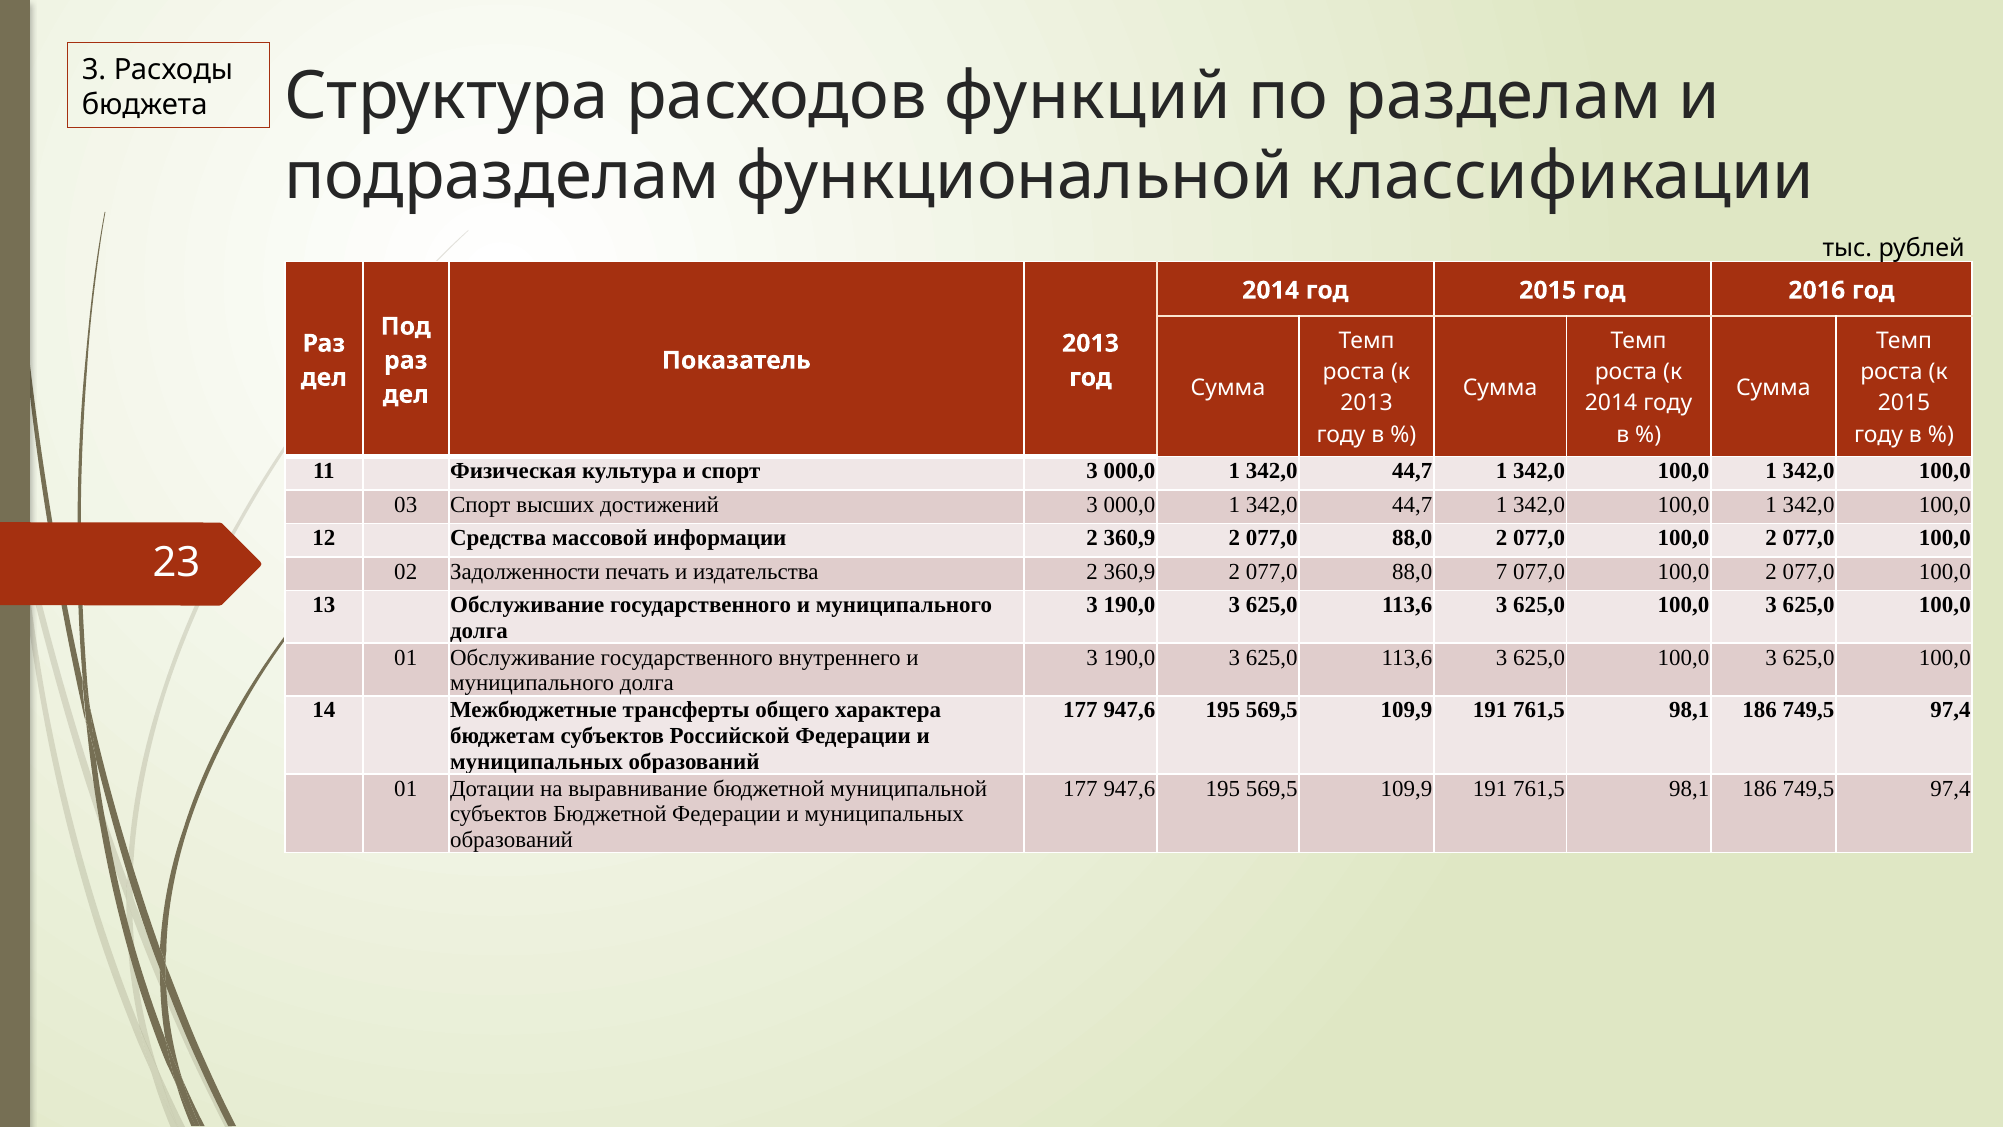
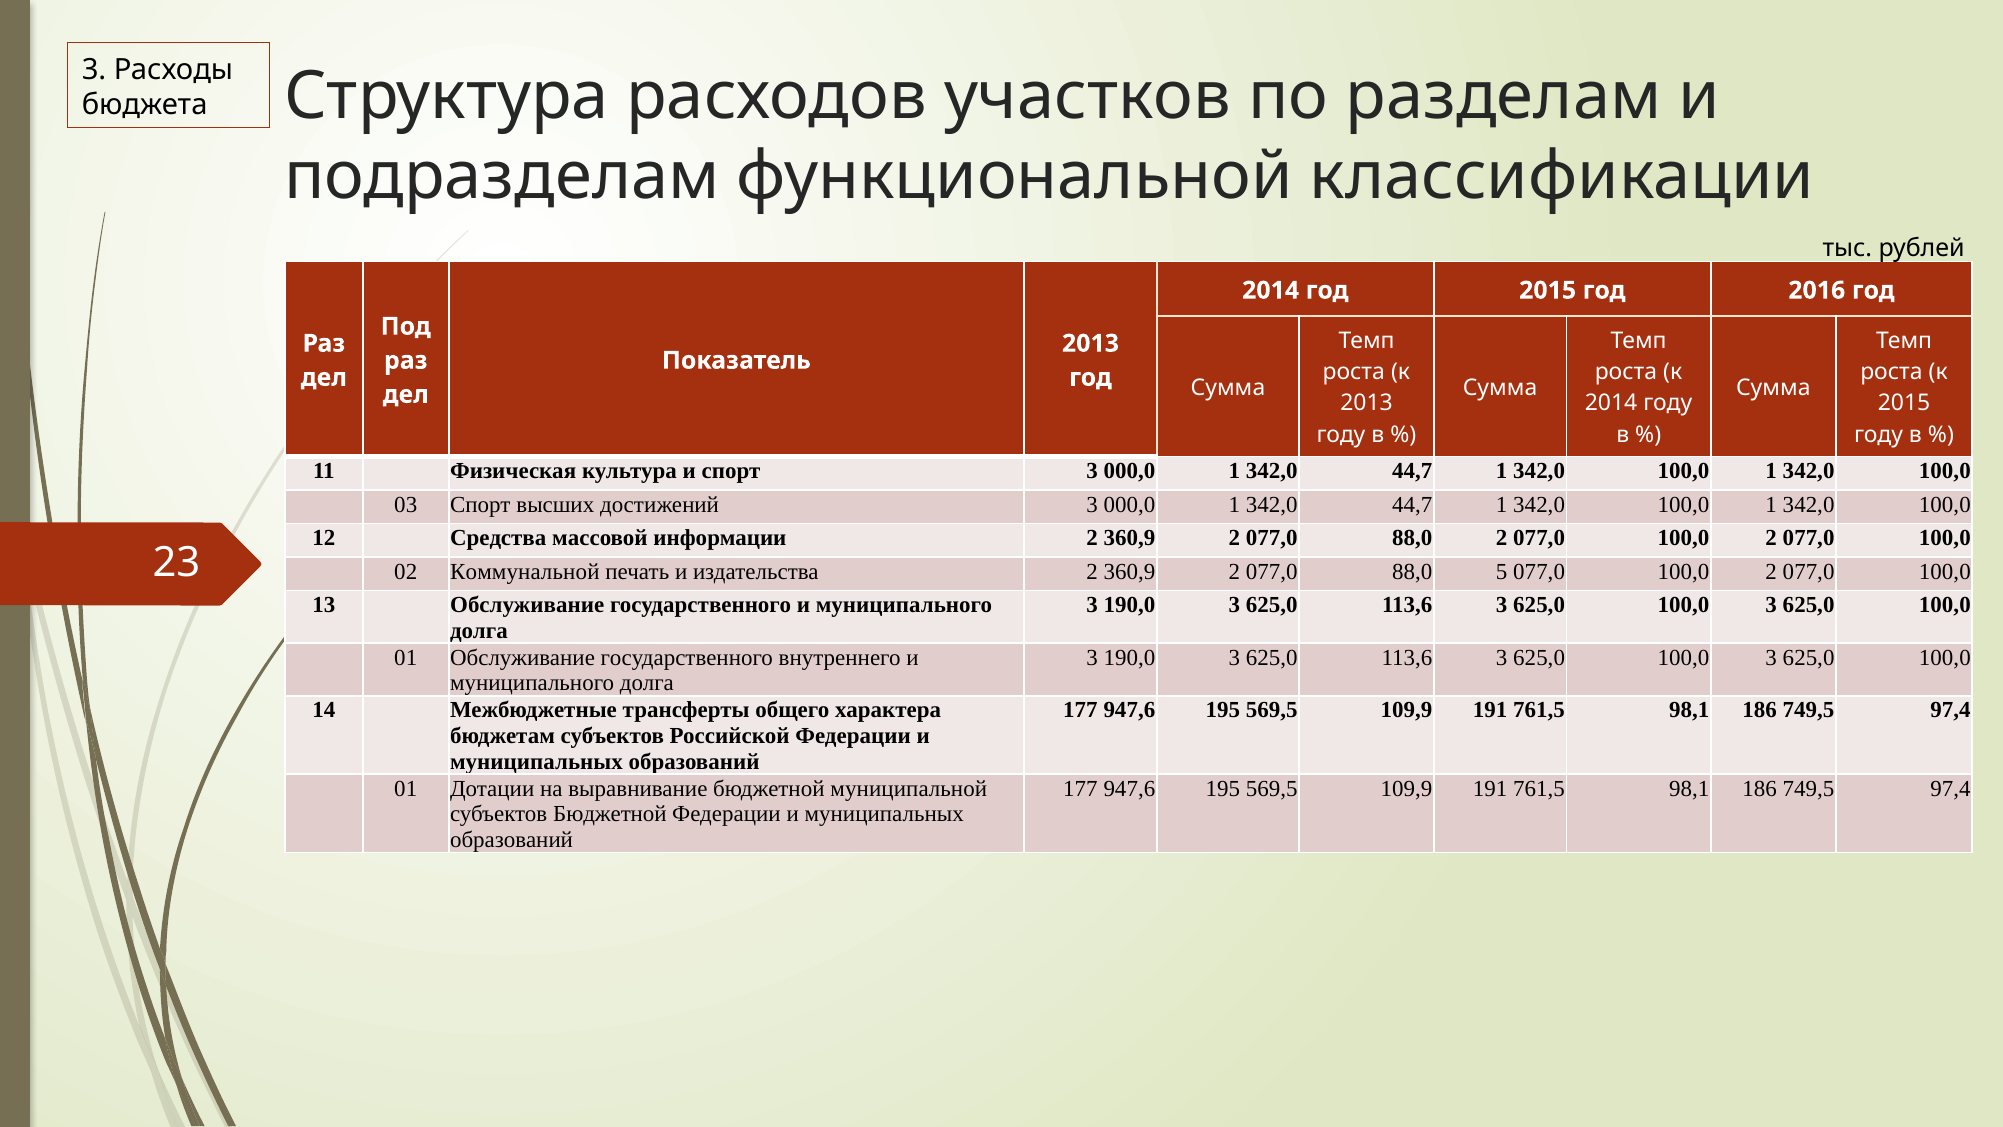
функций: функций -> участков
Задолженности: Задолженности -> Коммунальной
7: 7 -> 5
